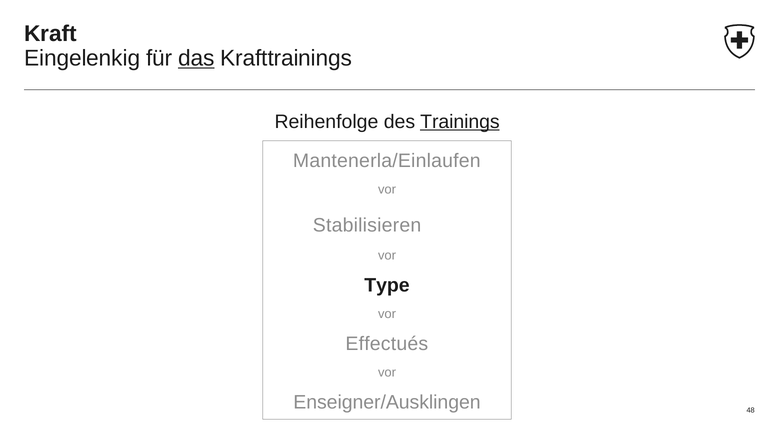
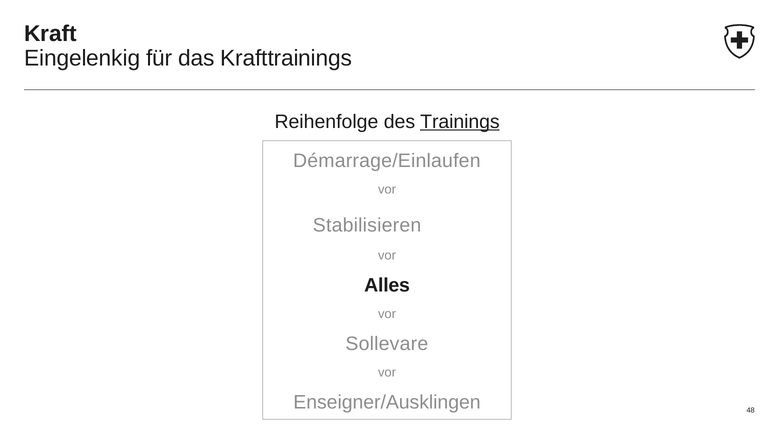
das underline: present -> none
Mantenerla/Einlaufen: Mantenerla/Einlaufen -> Démarrage/Einlaufen
Type: Type -> Alles
Effectués: Effectués -> Sollevare
